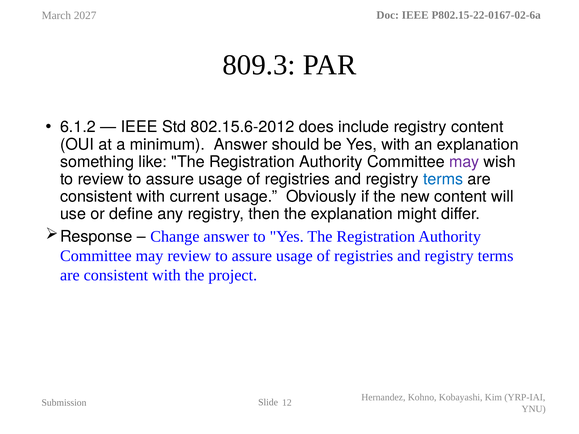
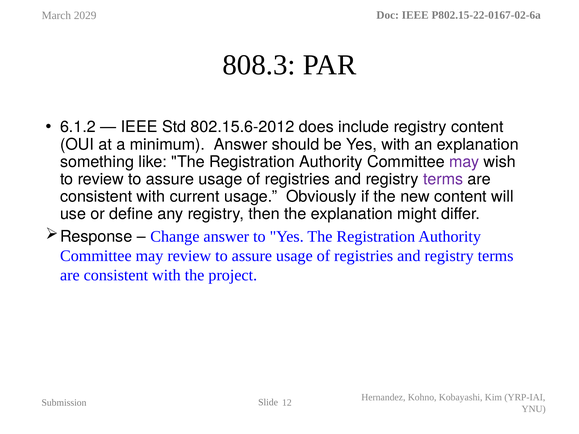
2027: 2027 -> 2029
809.3: 809.3 -> 808.3
terms at (443, 179) colour: blue -> purple
